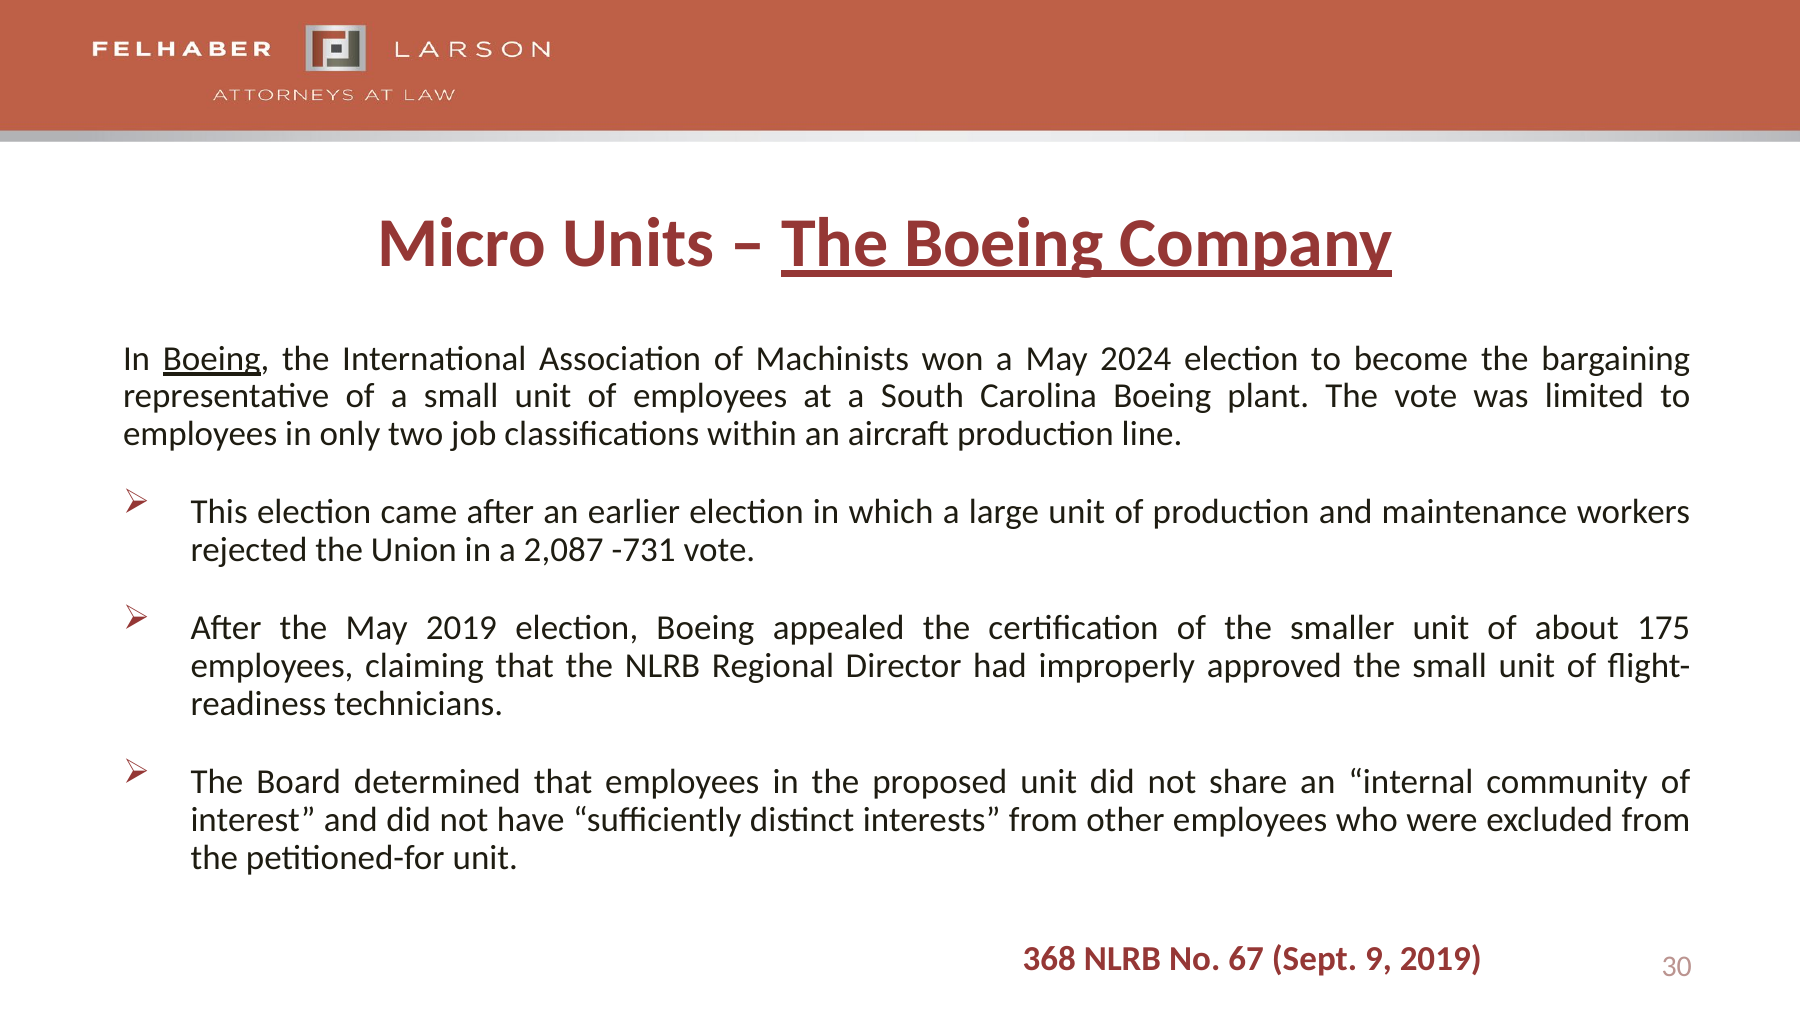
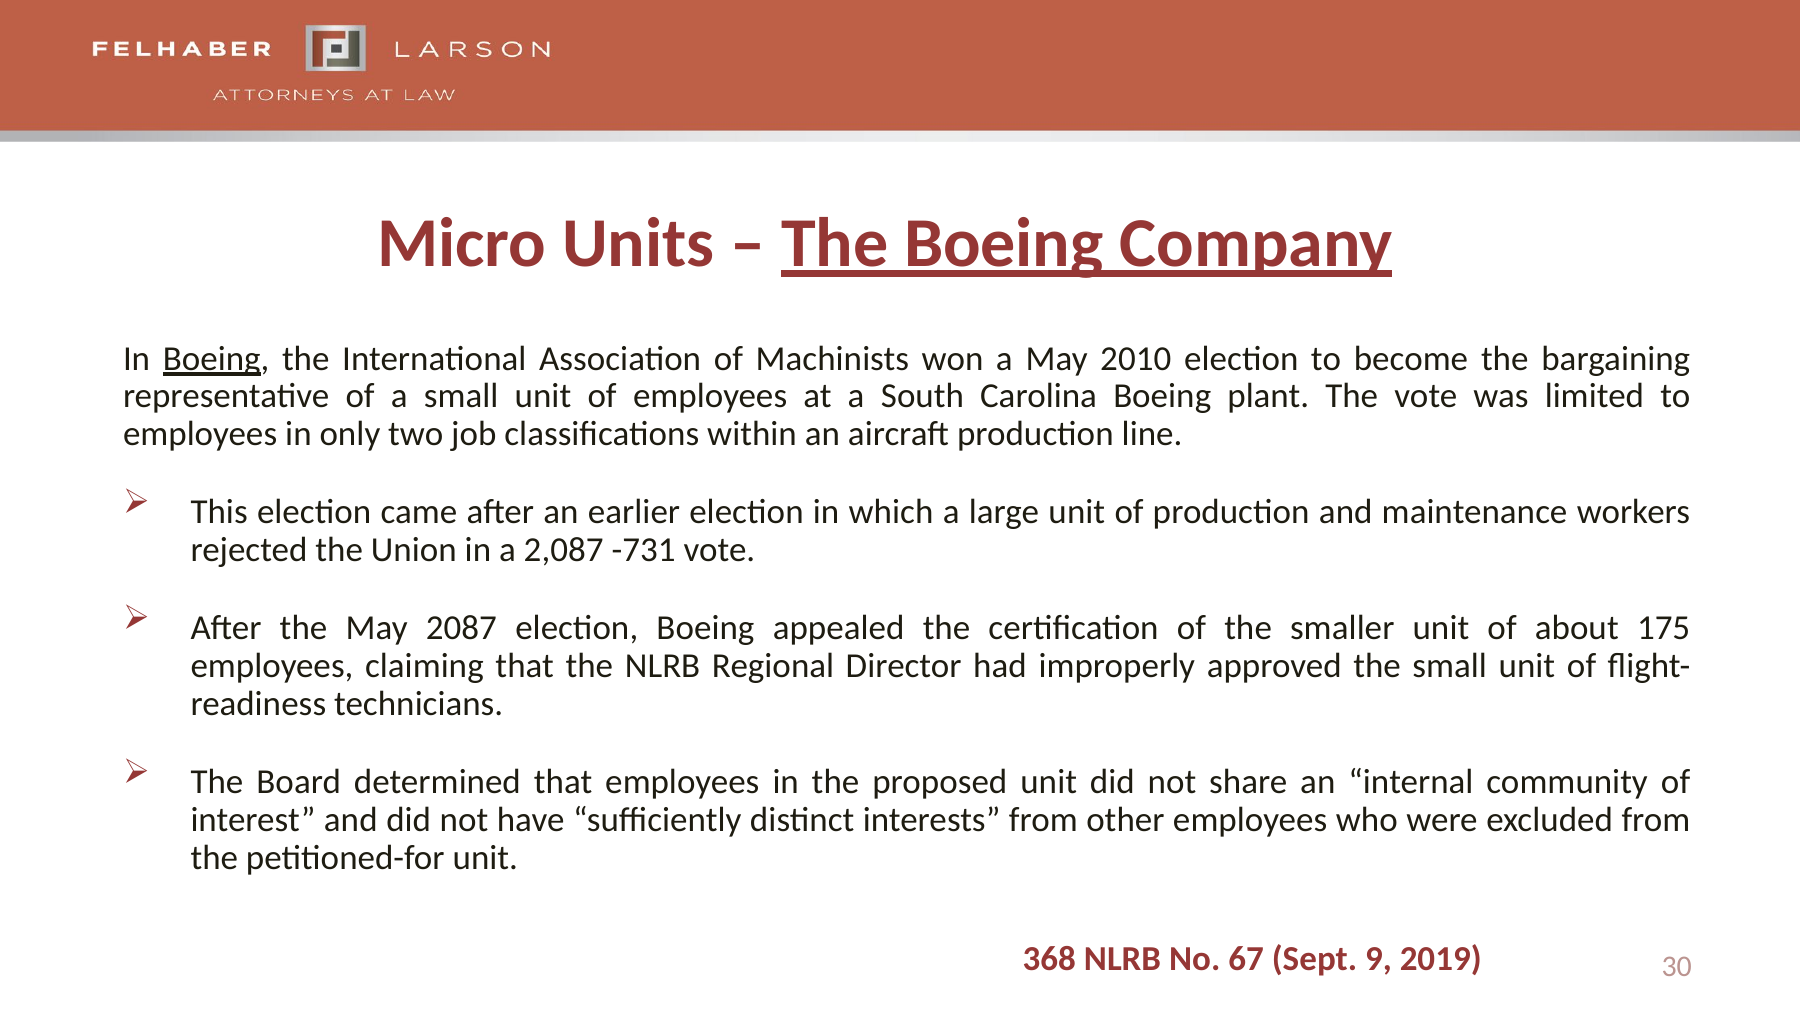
2024: 2024 -> 2010
May 2019: 2019 -> 2087
